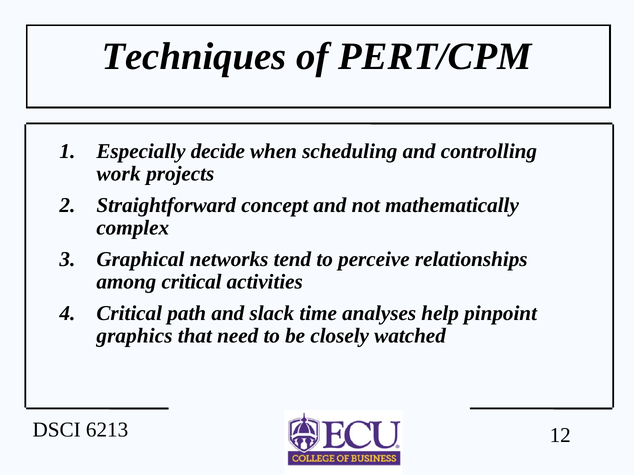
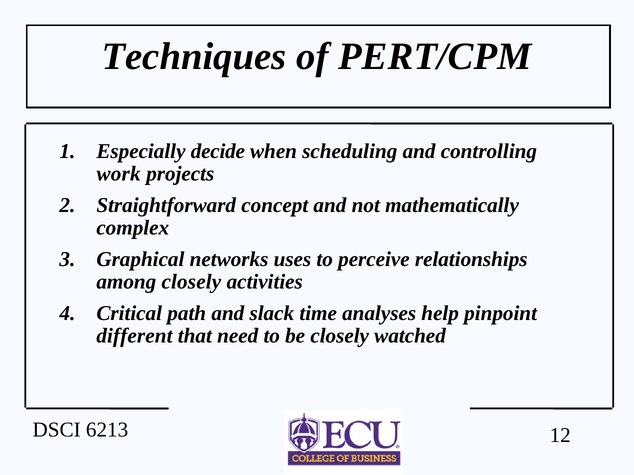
tend: tend -> uses
among critical: critical -> closely
graphics: graphics -> different
